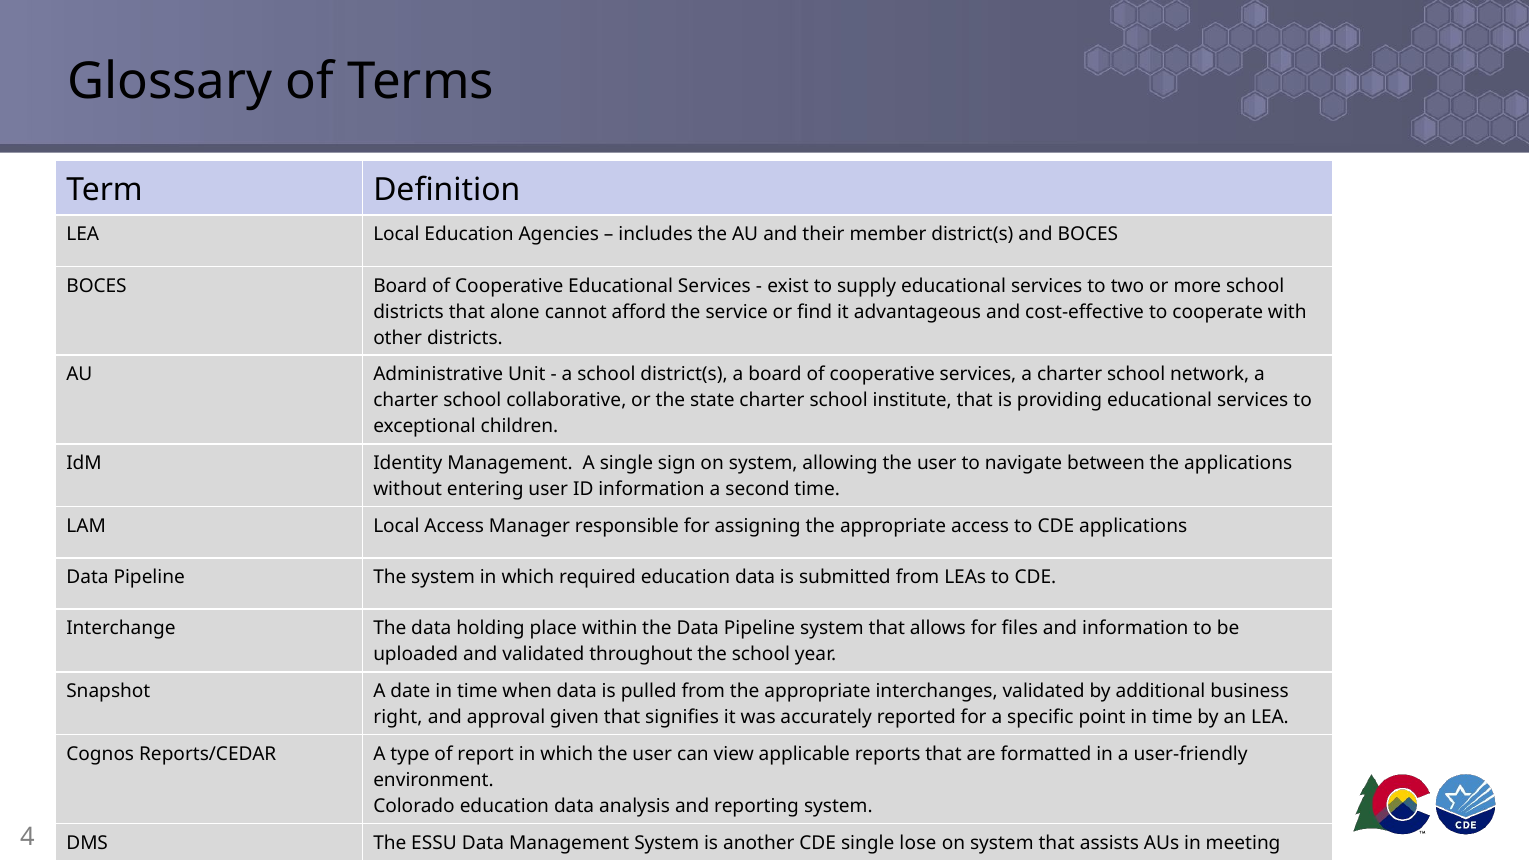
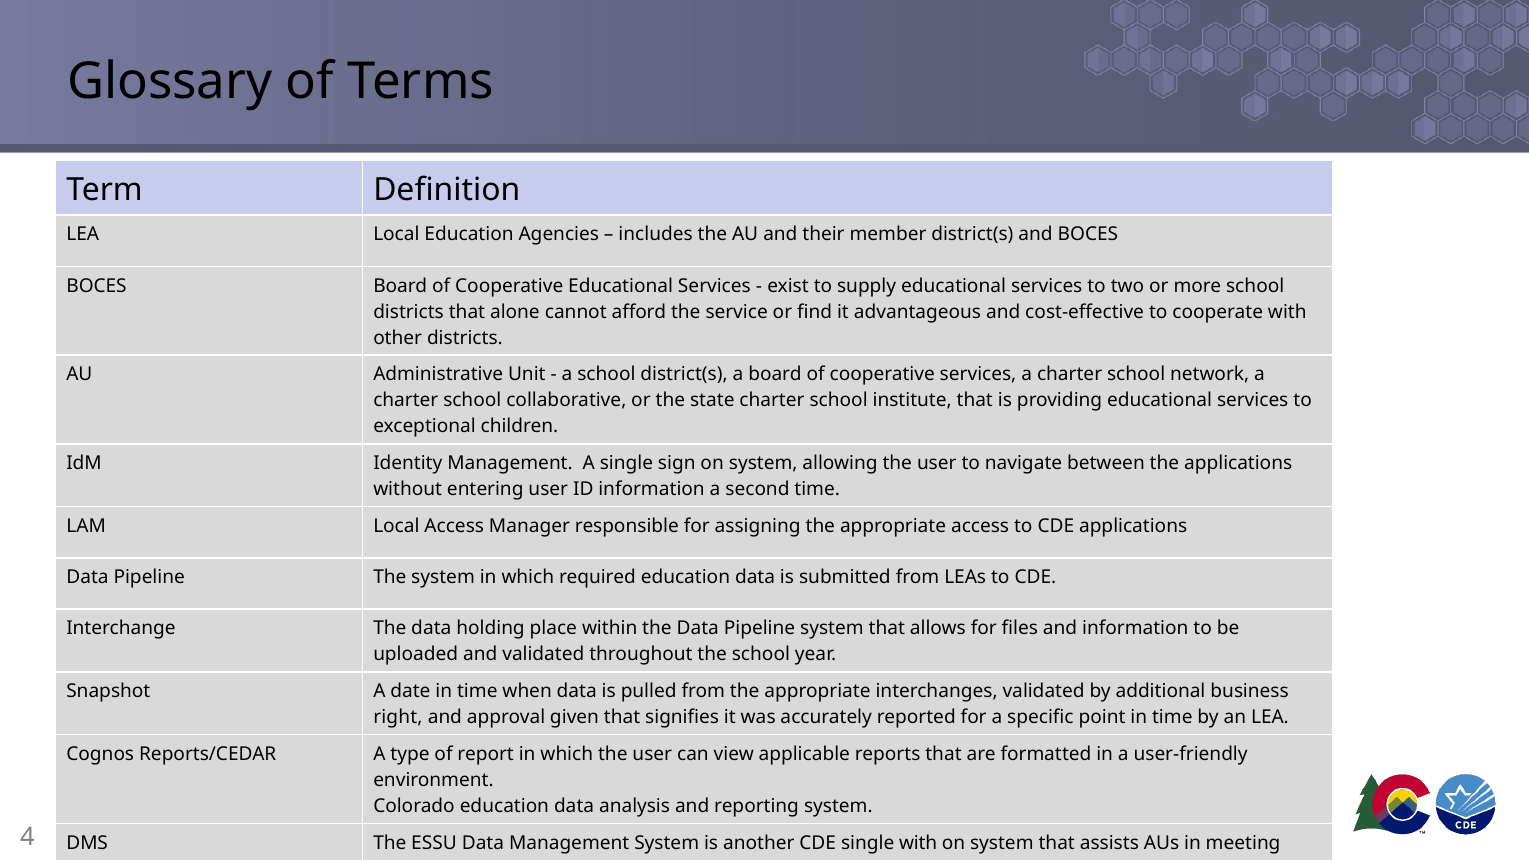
single lose: lose -> with
